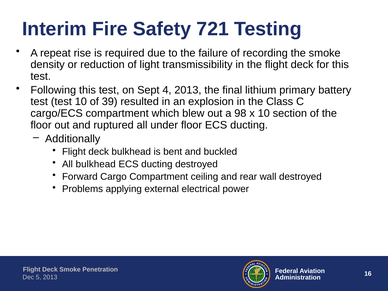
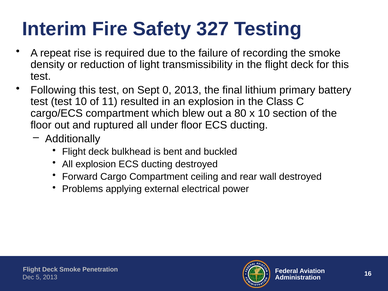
721: 721 -> 327
4: 4 -> 0
39: 39 -> 11
98: 98 -> 80
All bulkhead: bulkhead -> explosion
